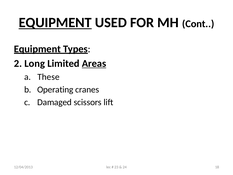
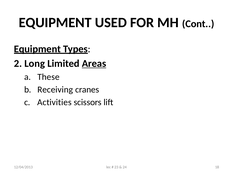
EQUIPMENT at (55, 23) underline: present -> none
Operating: Operating -> Receiving
Damaged: Damaged -> Activities
